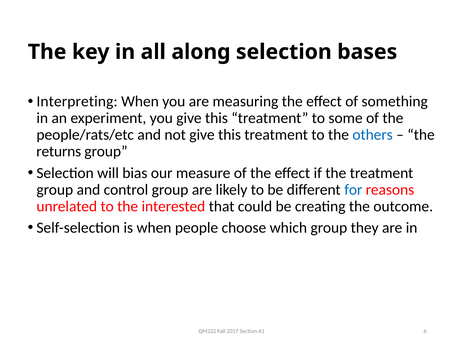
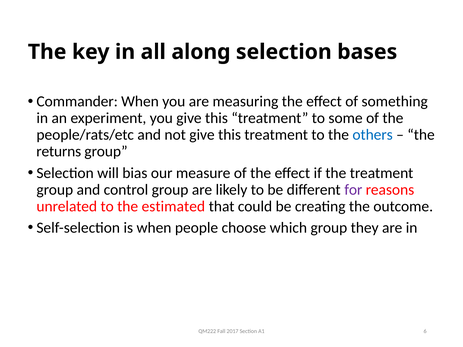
Interpreting: Interpreting -> Commander
for colour: blue -> purple
interested: interested -> estimated
